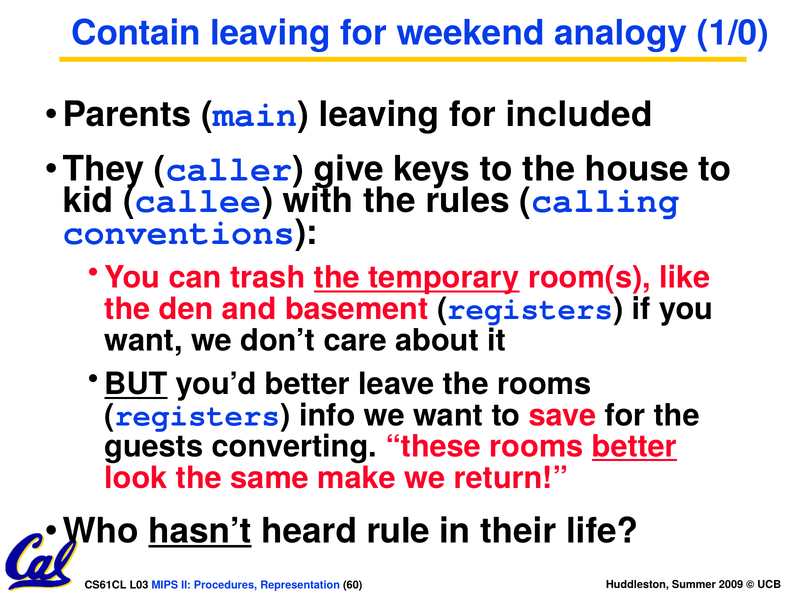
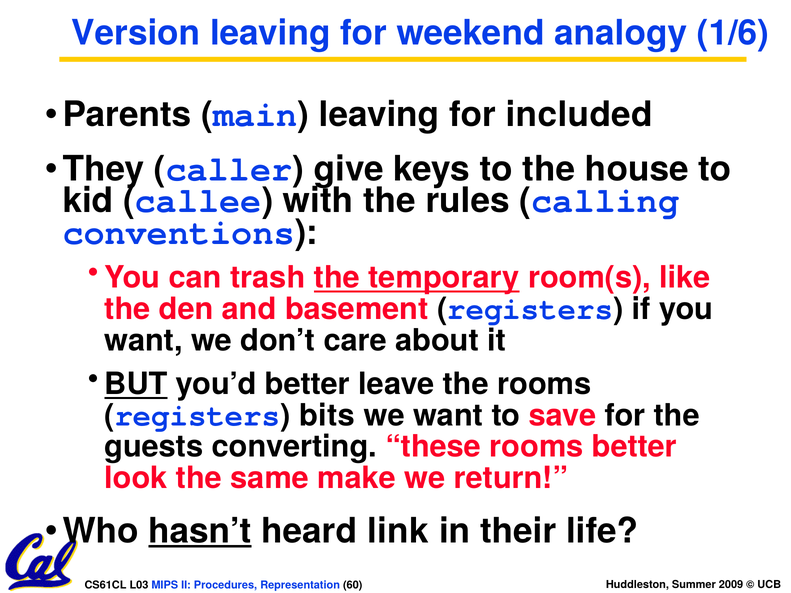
Contain: Contain -> Version
1/0: 1/0 -> 1/6
info: info -> bits
better at (634, 447) underline: present -> none
rule: rule -> link
